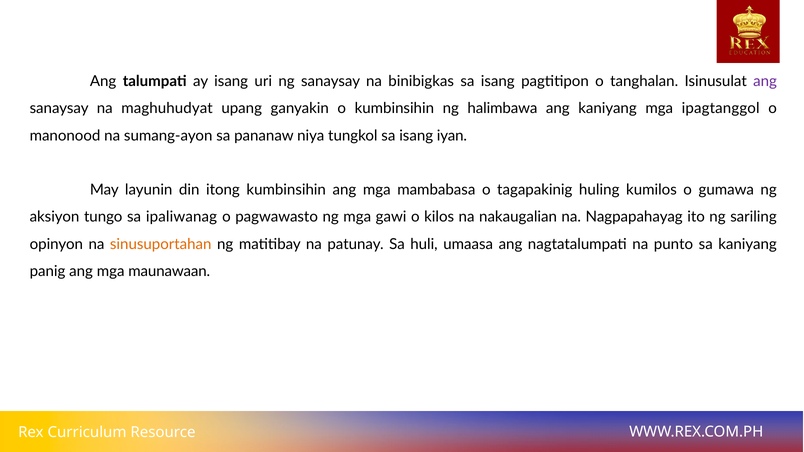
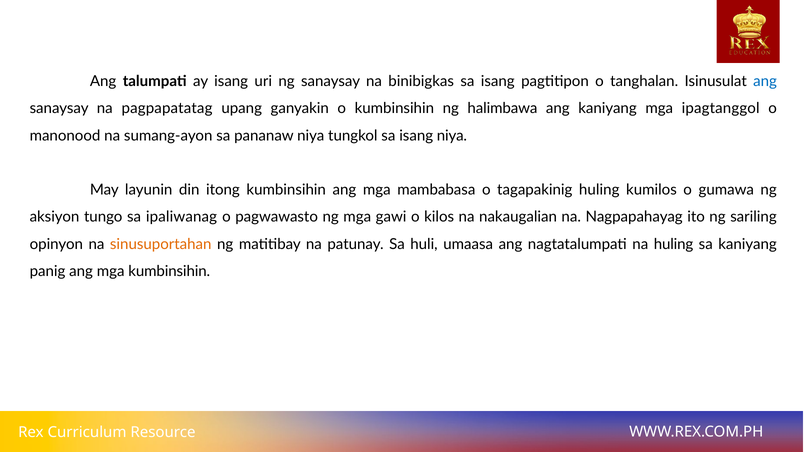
ang at (765, 81) colour: purple -> blue
maghuhudyat: maghuhudyat -> pagpapatatag
isang iyan: iyan -> niya
na punto: punto -> huling
mga maunawaan: maunawaan -> kumbinsihin
